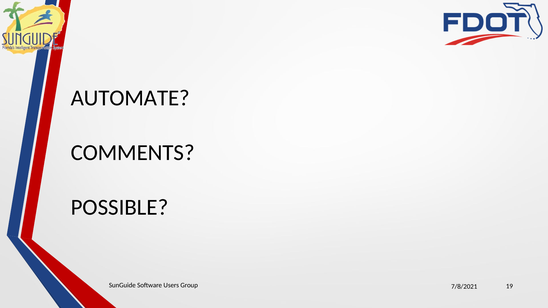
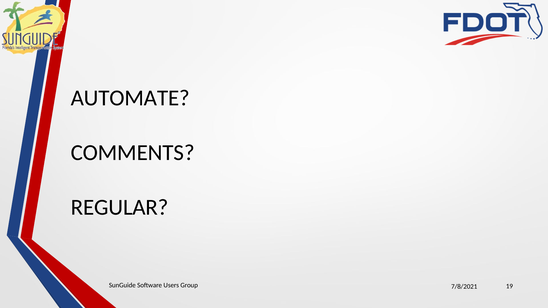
POSSIBLE: POSSIBLE -> REGULAR
